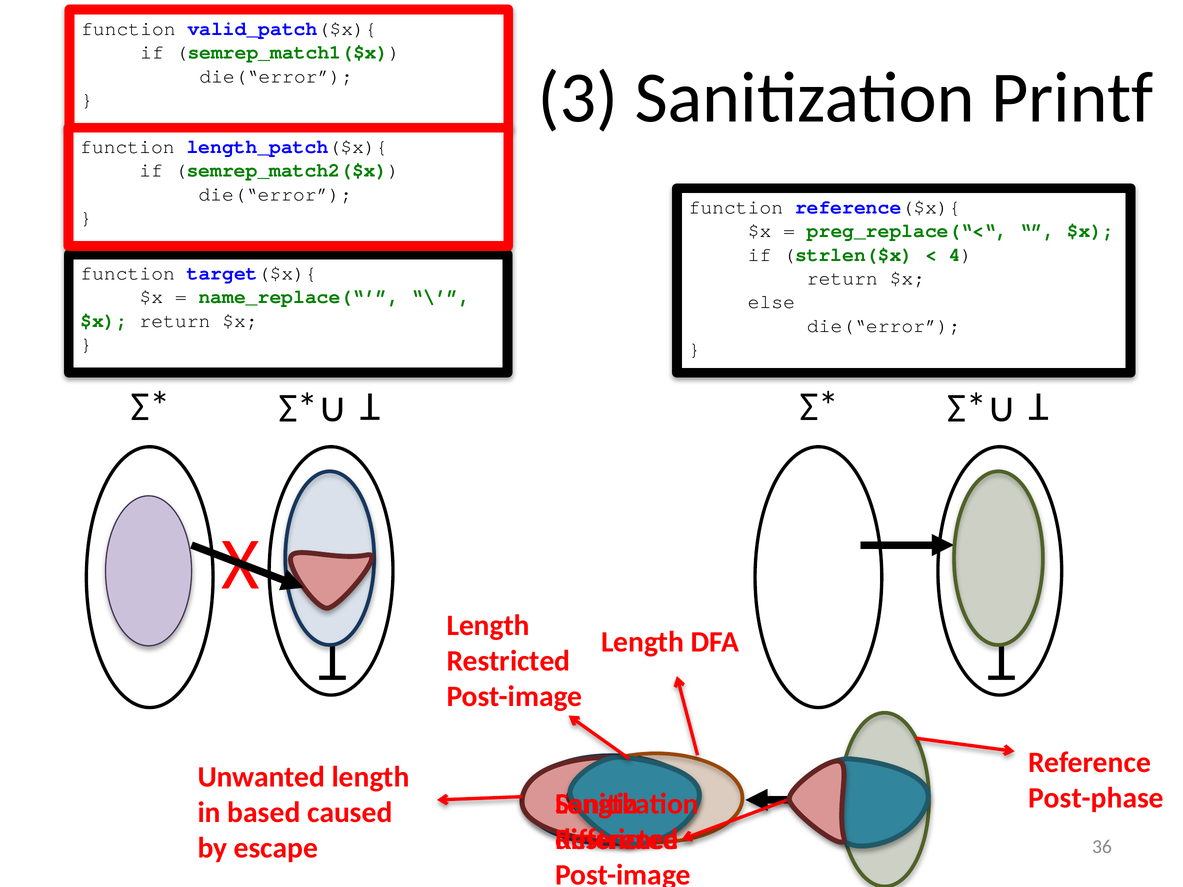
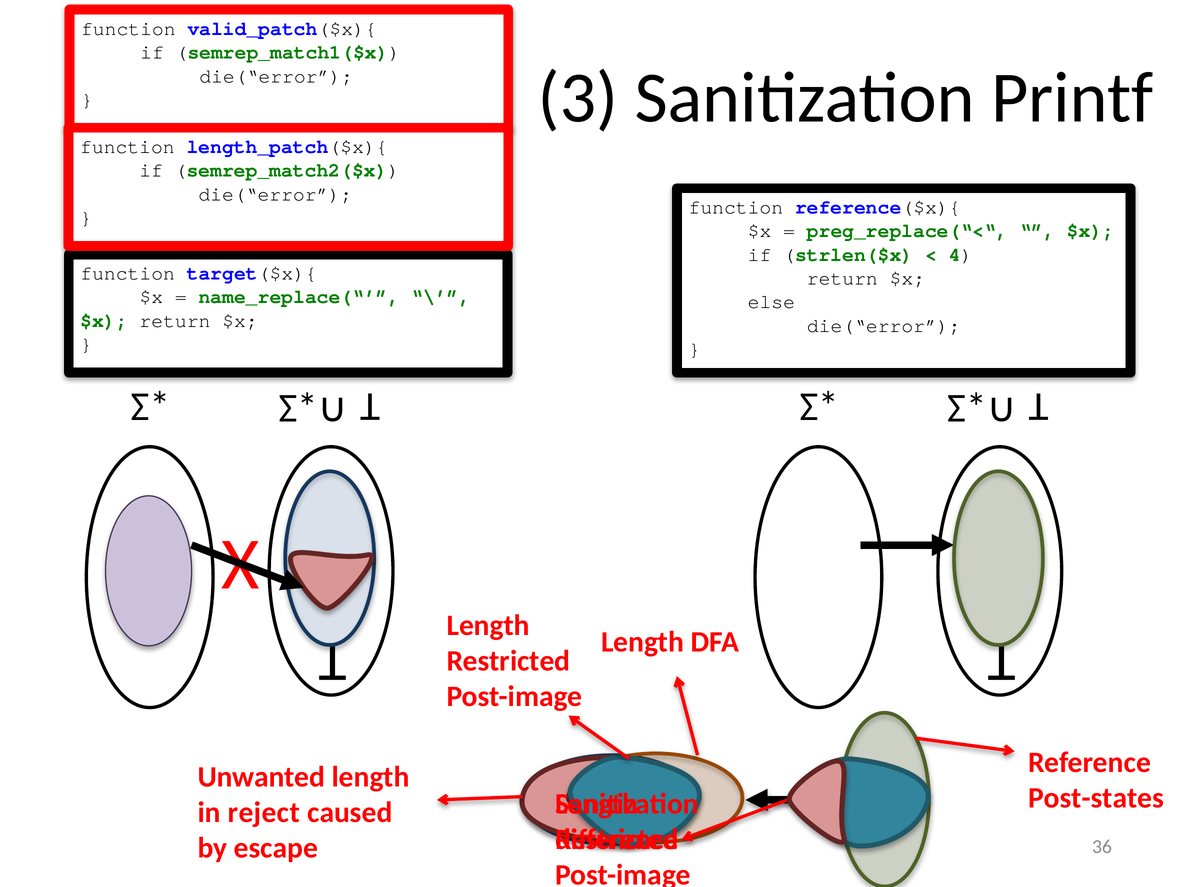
Post-phase: Post-phase -> Post-states
based: based -> reject
